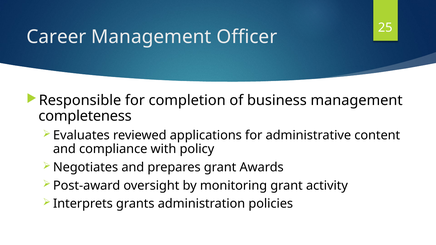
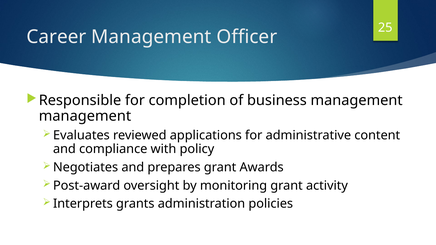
completeness at (85, 116): completeness -> management
